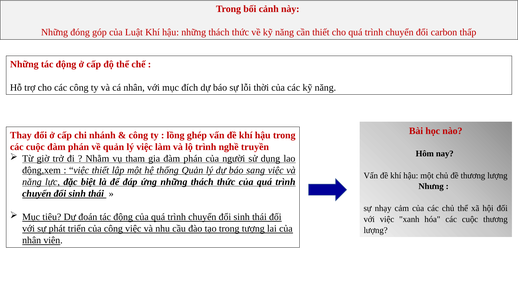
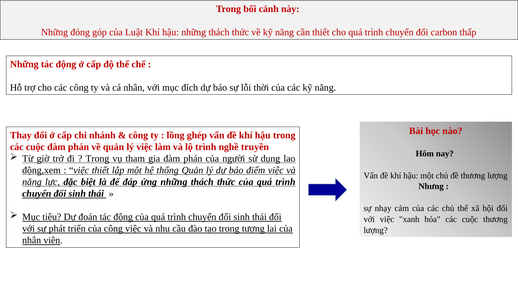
Nhằm at (97, 158): Nhằm -> Trong
sang: sang -> điểm
